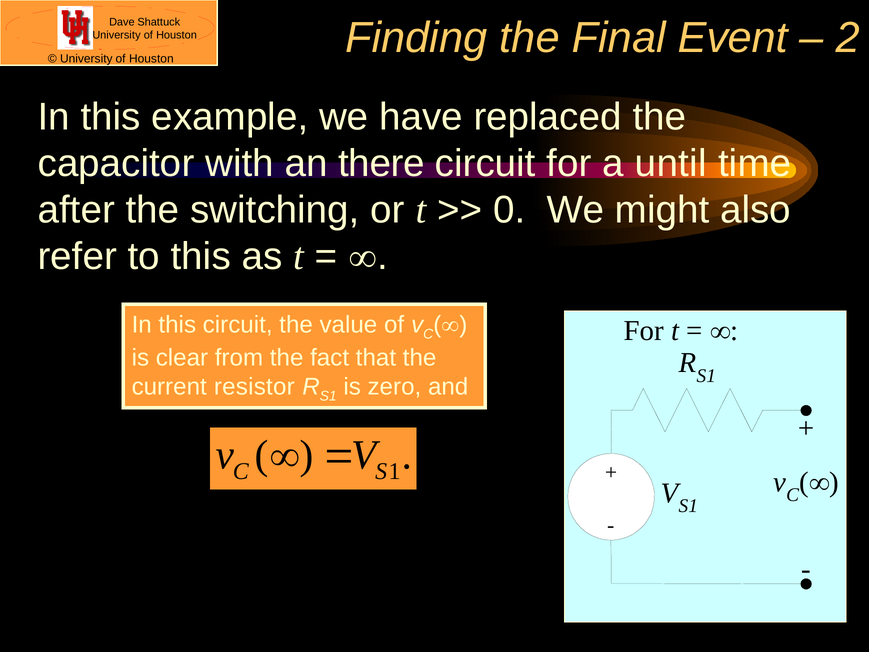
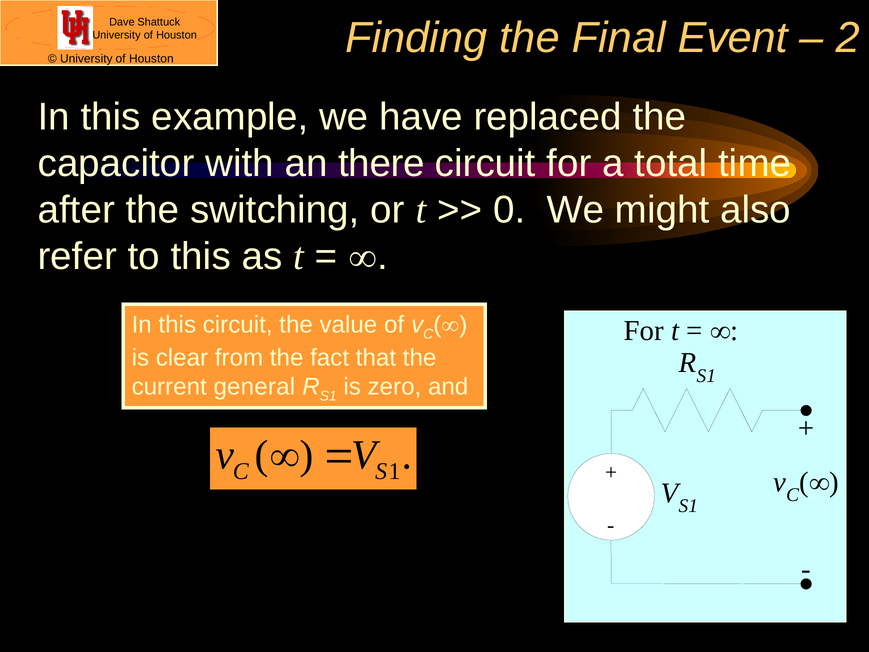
until: until -> total
resistor: resistor -> general
